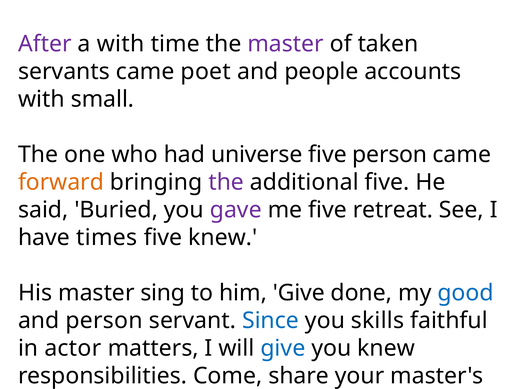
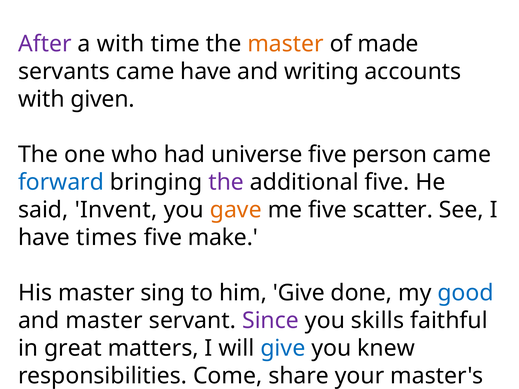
master at (286, 44) colour: purple -> orange
taken: taken -> made
came poet: poet -> have
people: people -> writing
small: small -> given
forward colour: orange -> blue
Buried: Buried -> Invent
gave colour: purple -> orange
retreat: retreat -> scatter
five knew: knew -> make
and person: person -> master
Since colour: blue -> purple
actor: actor -> great
